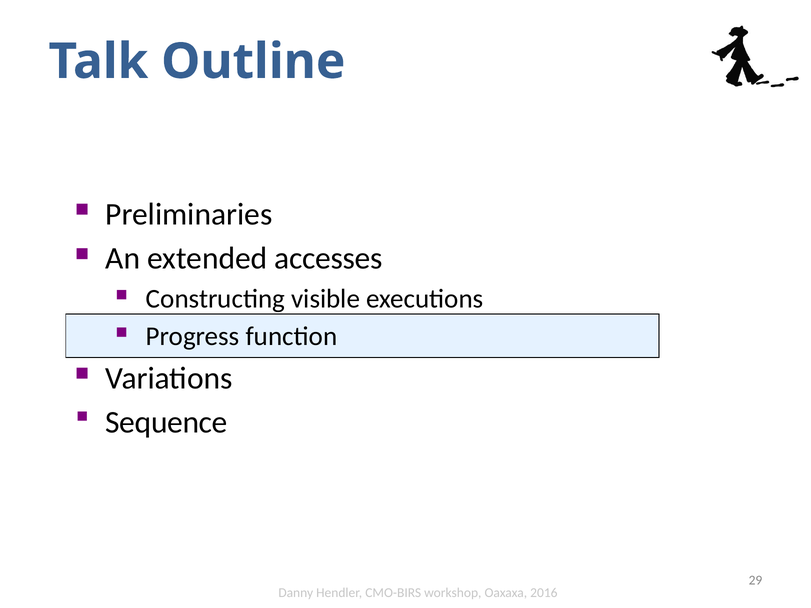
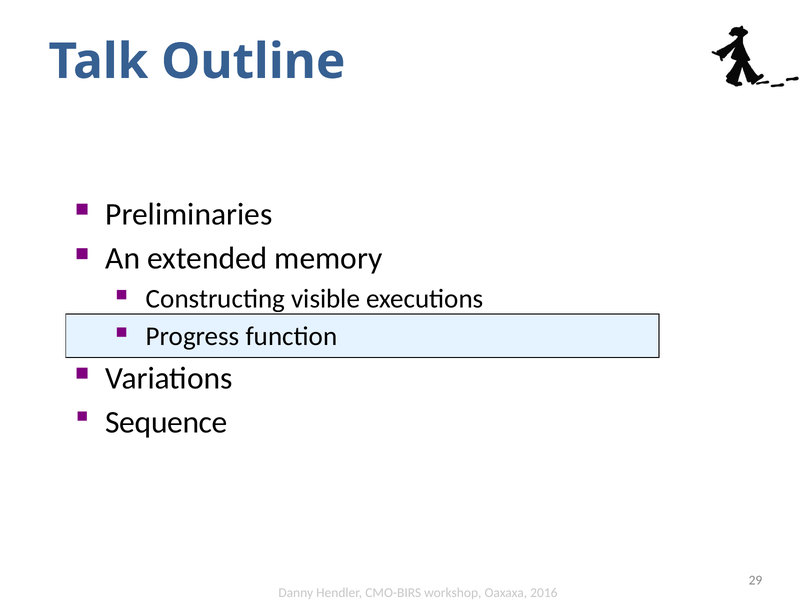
accesses: accesses -> memory
